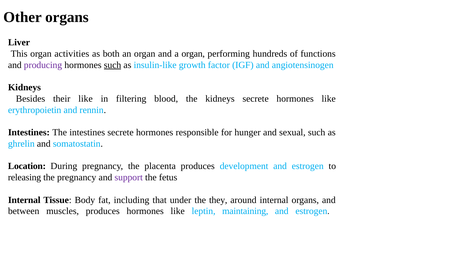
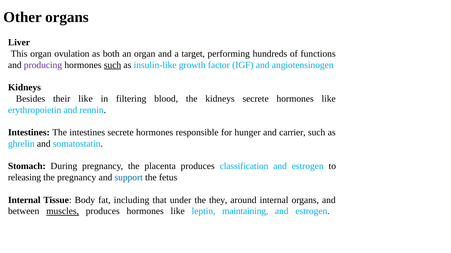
activities: activities -> ovulation
a organ: organ -> target
sexual: sexual -> carrier
Location: Location -> Stomach
development: development -> classification
support colour: purple -> blue
muscles underline: none -> present
